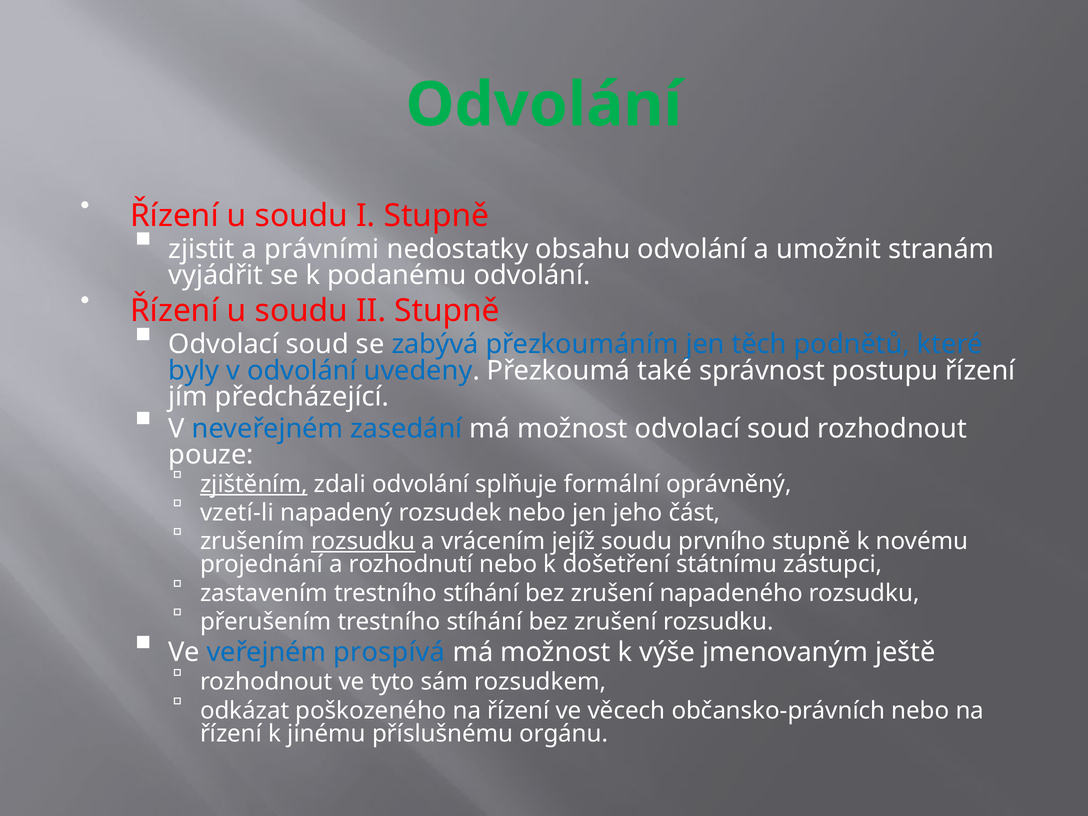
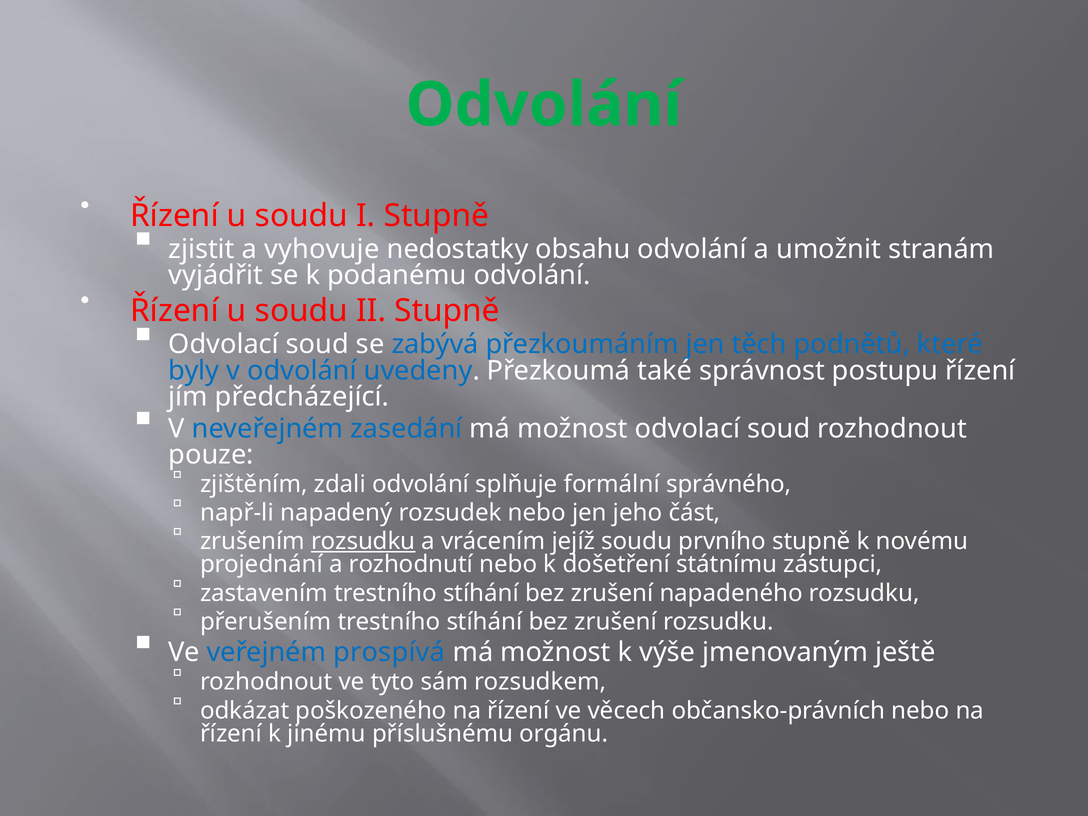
právními: právními -> vyhovuje
zjištěním underline: present -> none
oprávněný: oprávněný -> správného
vzetí-li: vzetí-li -> např-li
